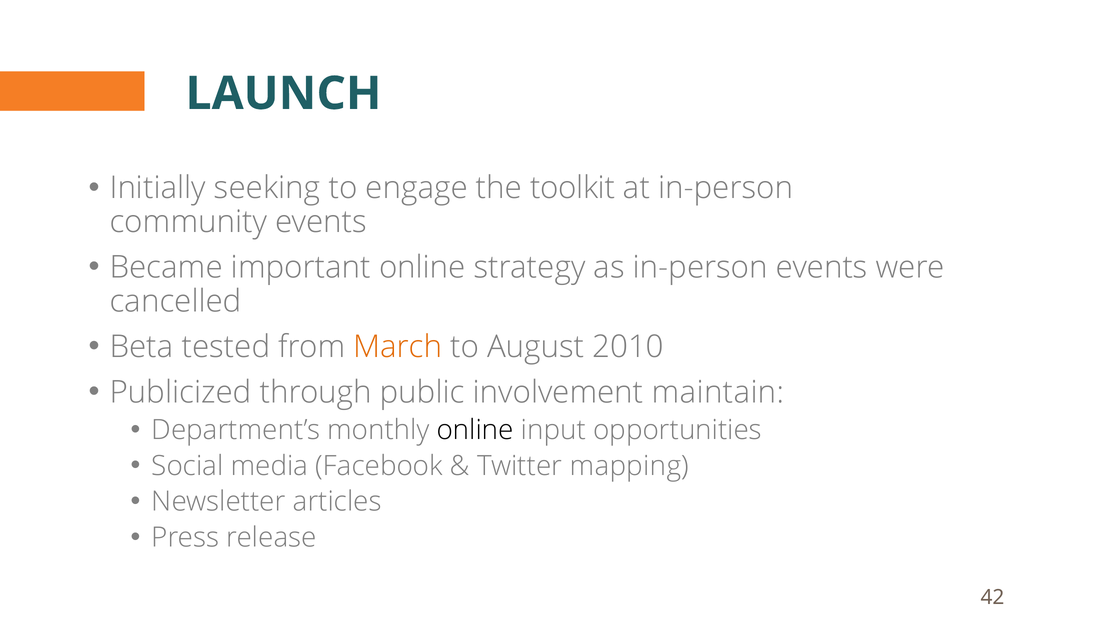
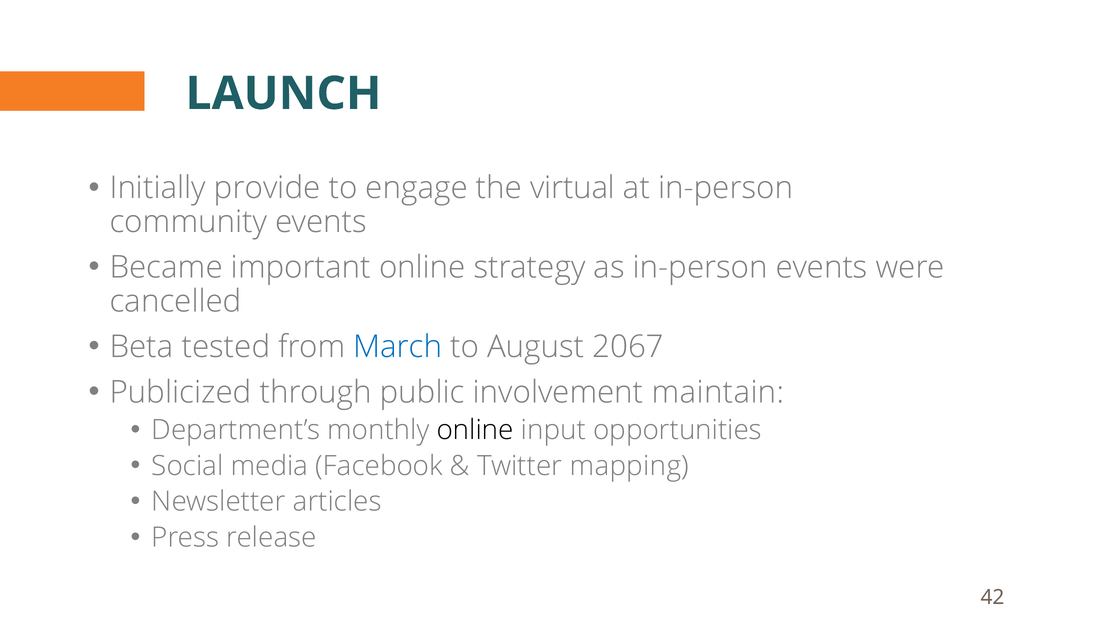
seeking: seeking -> provide
toolkit: toolkit -> virtual
March colour: orange -> blue
2010: 2010 -> 2067
